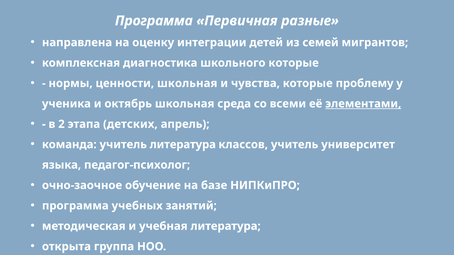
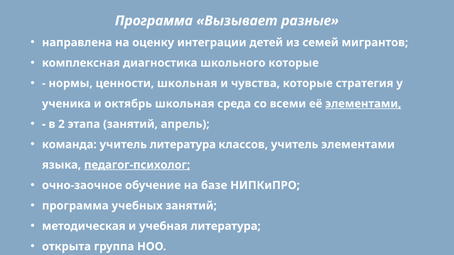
Первичная: Первичная -> Вызывает
проблему: проблему -> стратегия
этапа детских: детских -> занятий
учитель университет: университет -> элементами
педагог-психолог underline: none -> present
